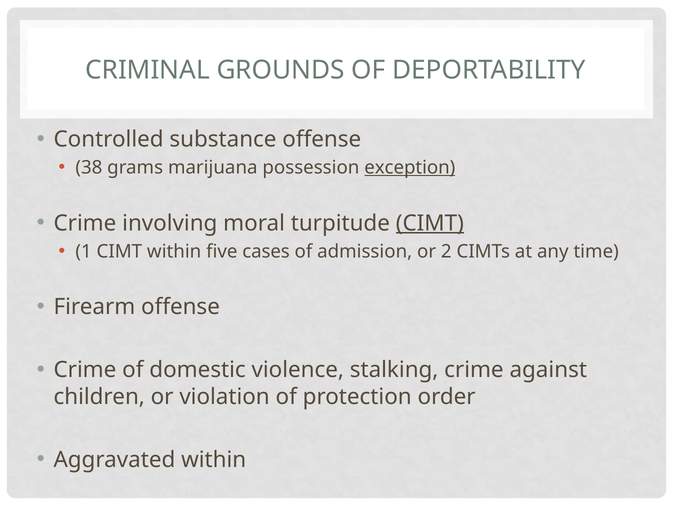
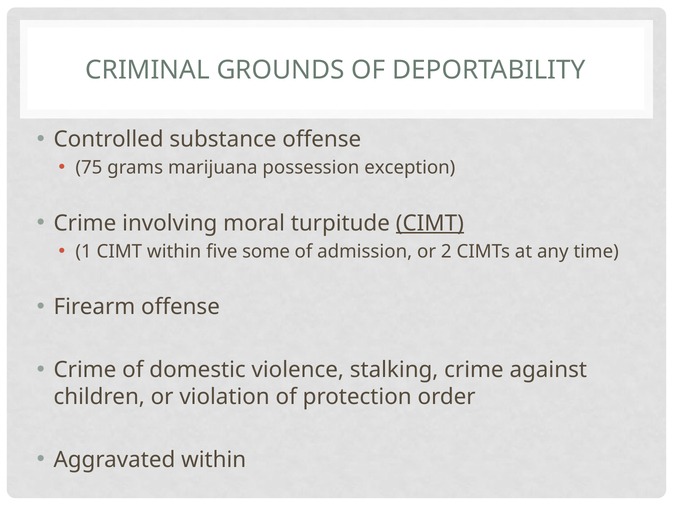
38: 38 -> 75
exception underline: present -> none
cases: cases -> some
